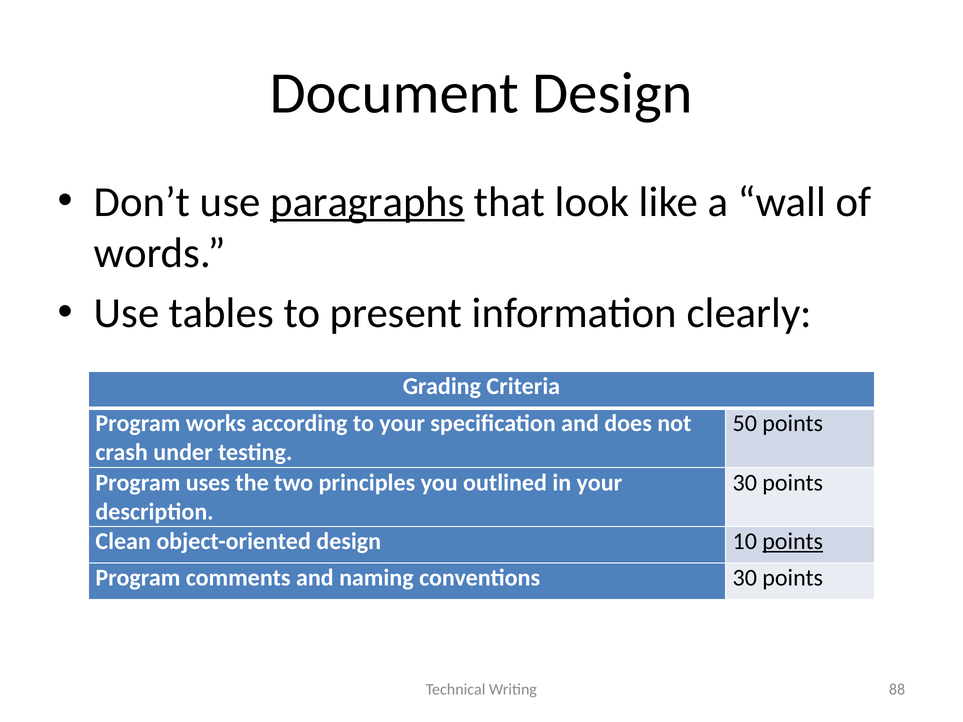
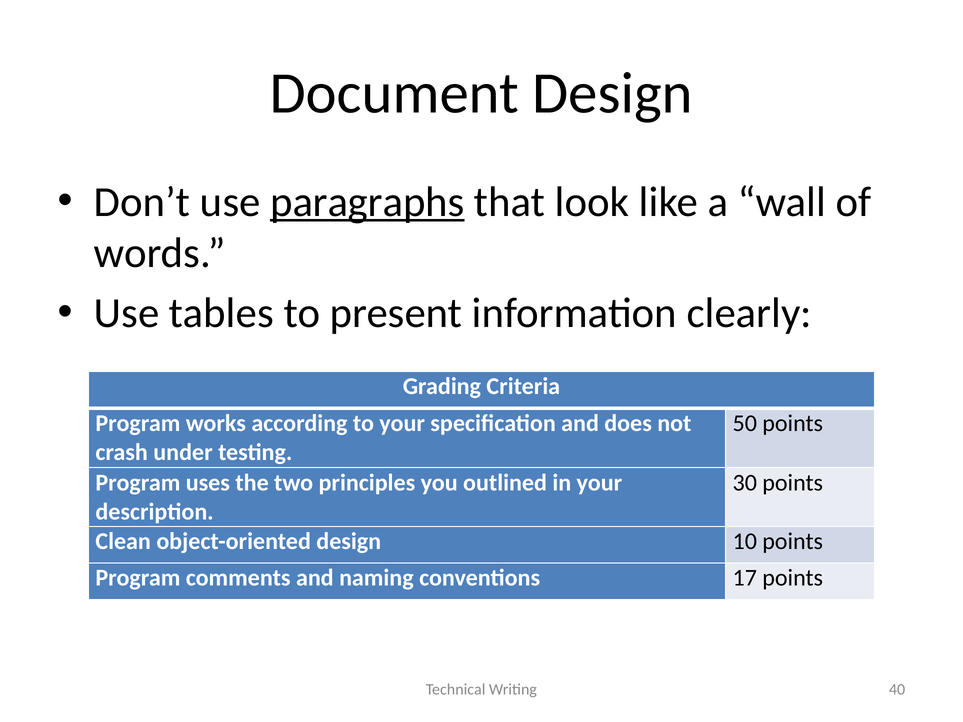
points at (793, 542) underline: present -> none
conventions 30: 30 -> 17
88: 88 -> 40
